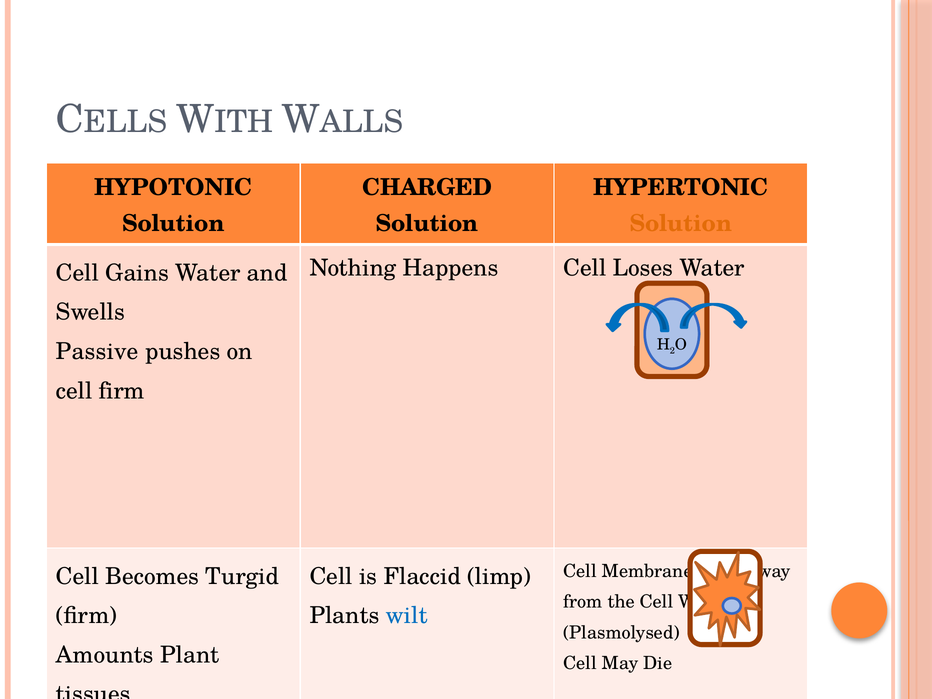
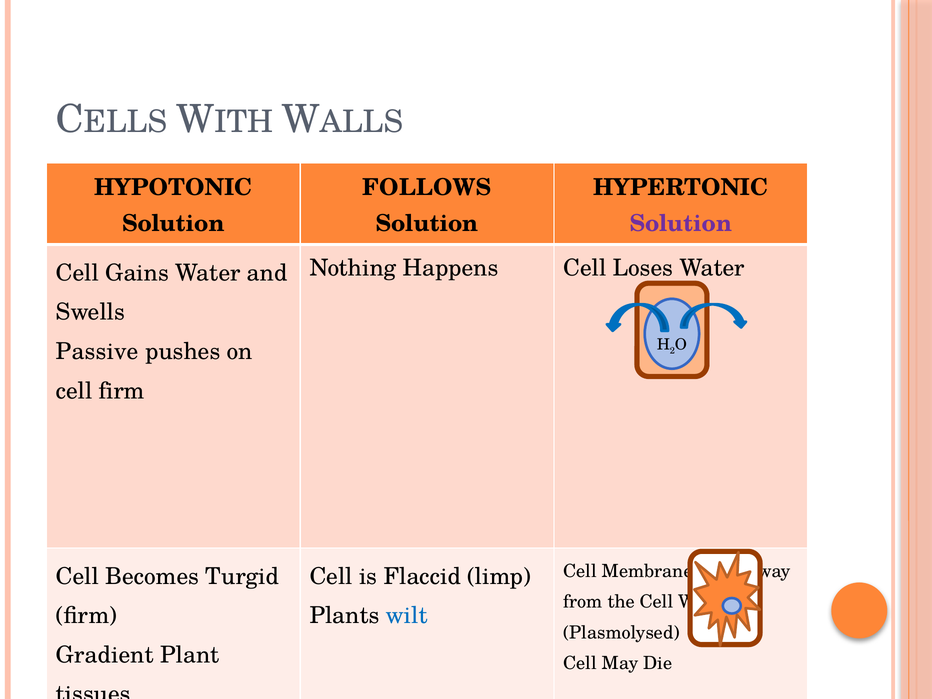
CHARGED: CHARGED -> FOLLOWS
Solution at (681, 223) colour: orange -> purple
Amounts: Amounts -> Gradient
